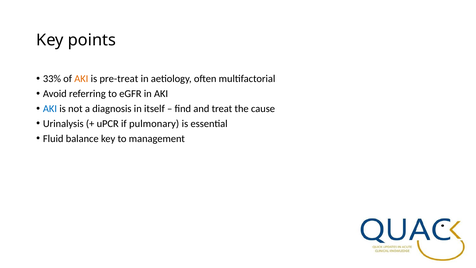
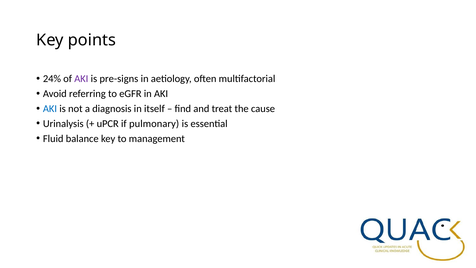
33%: 33% -> 24%
AKI at (81, 79) colour: orange -> purple
pre-treat: pre-treat -> pre-signs
